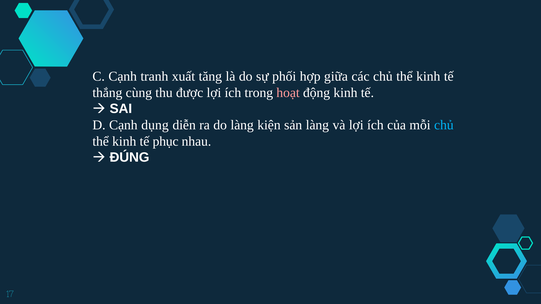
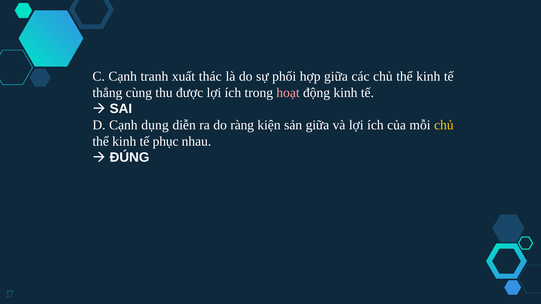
tăng: tăng -> thác
do làng: làng -> ràng
sản làng: làng -> giữa
chủ at (444, 125) colour: light blue -> yellow
